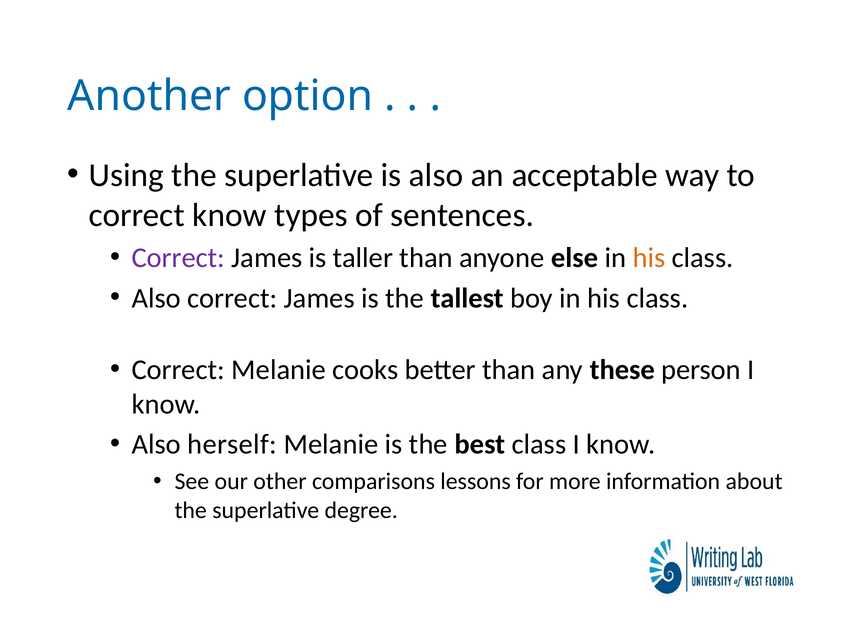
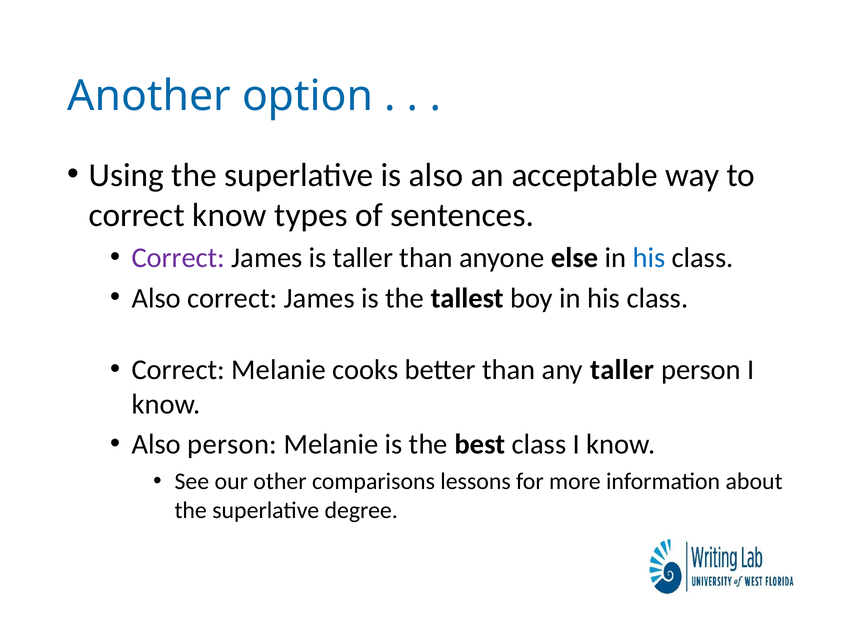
his at (649, 258) colour: orange -> blue
any these: these -> taller
Also herself: herself -> person
